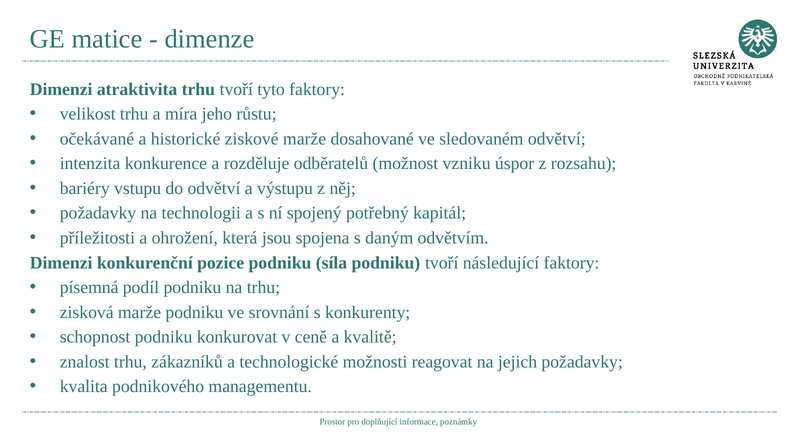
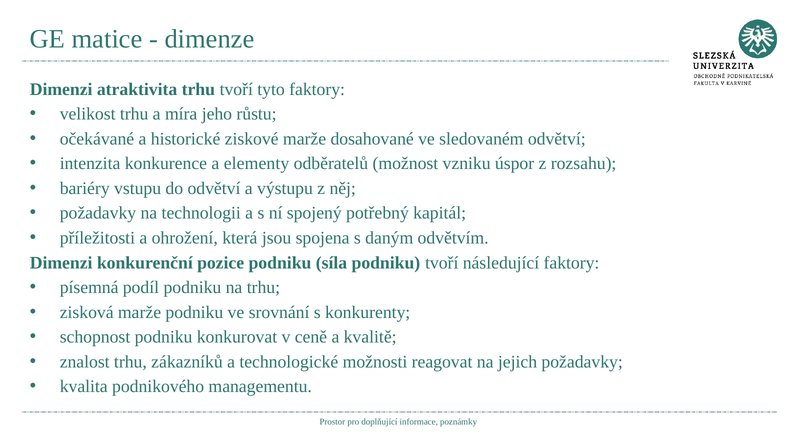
rozděluje: rozděluje -> elementy
